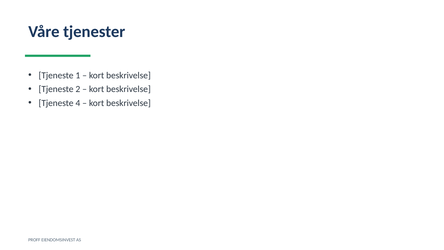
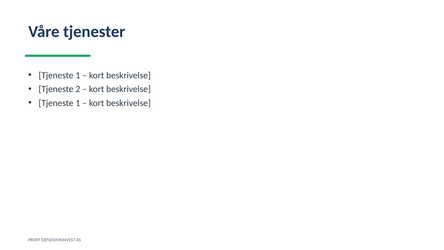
4 at (78, 103): 4 -> 1
